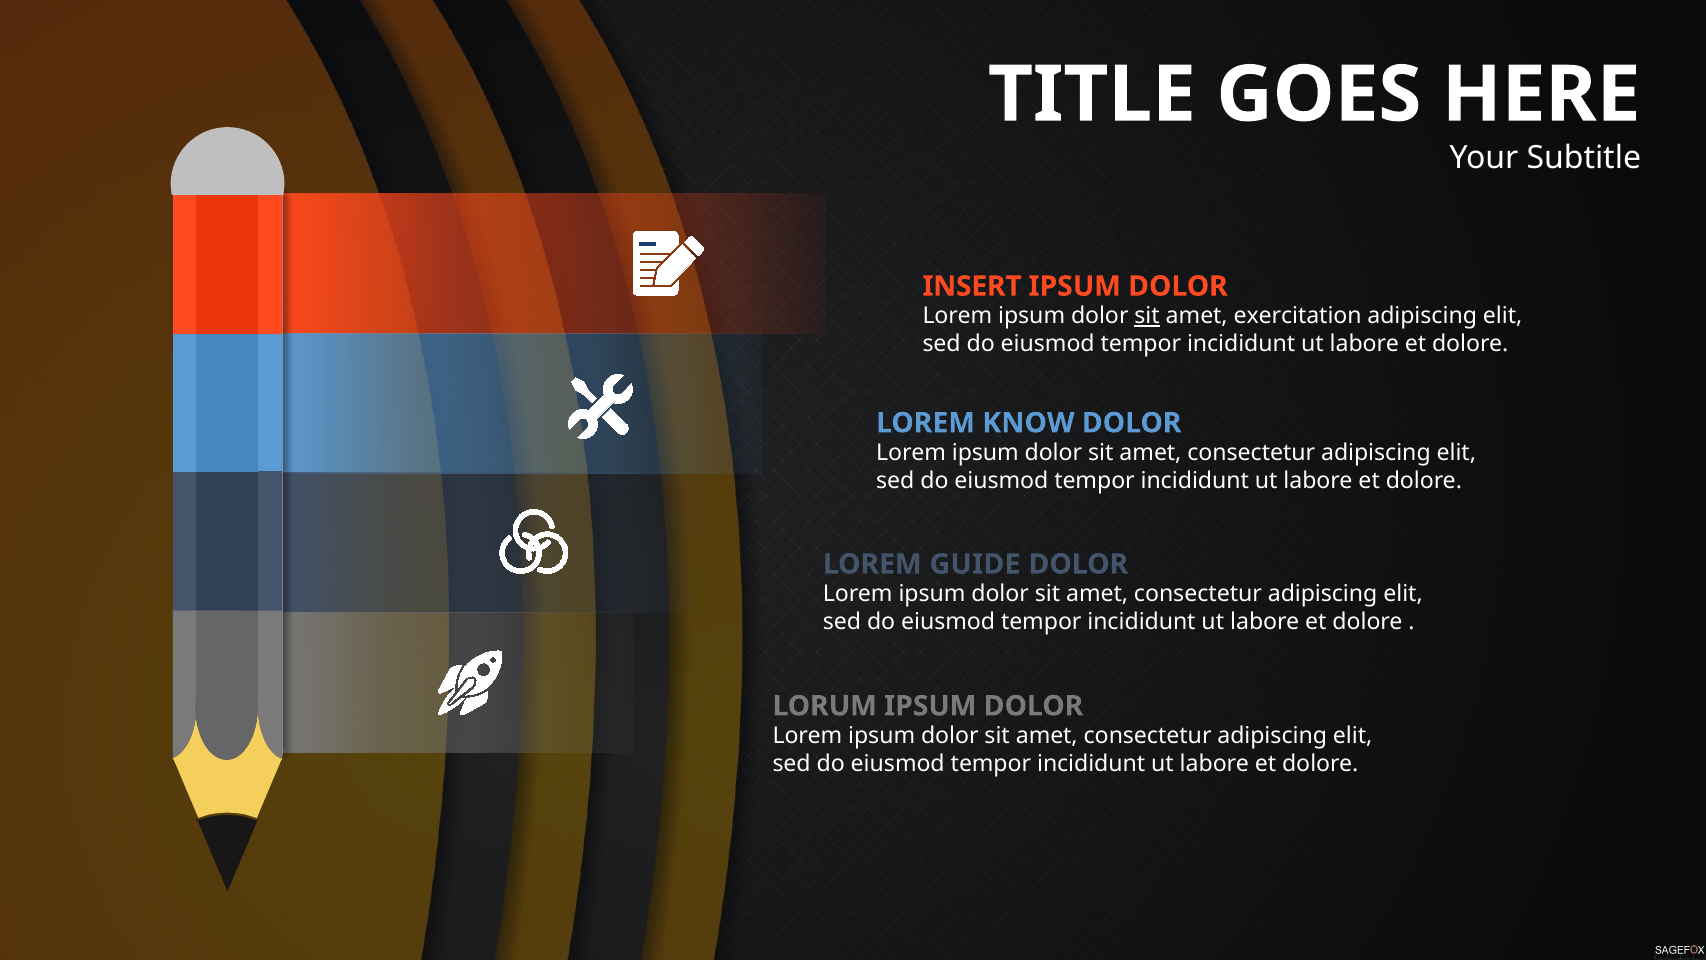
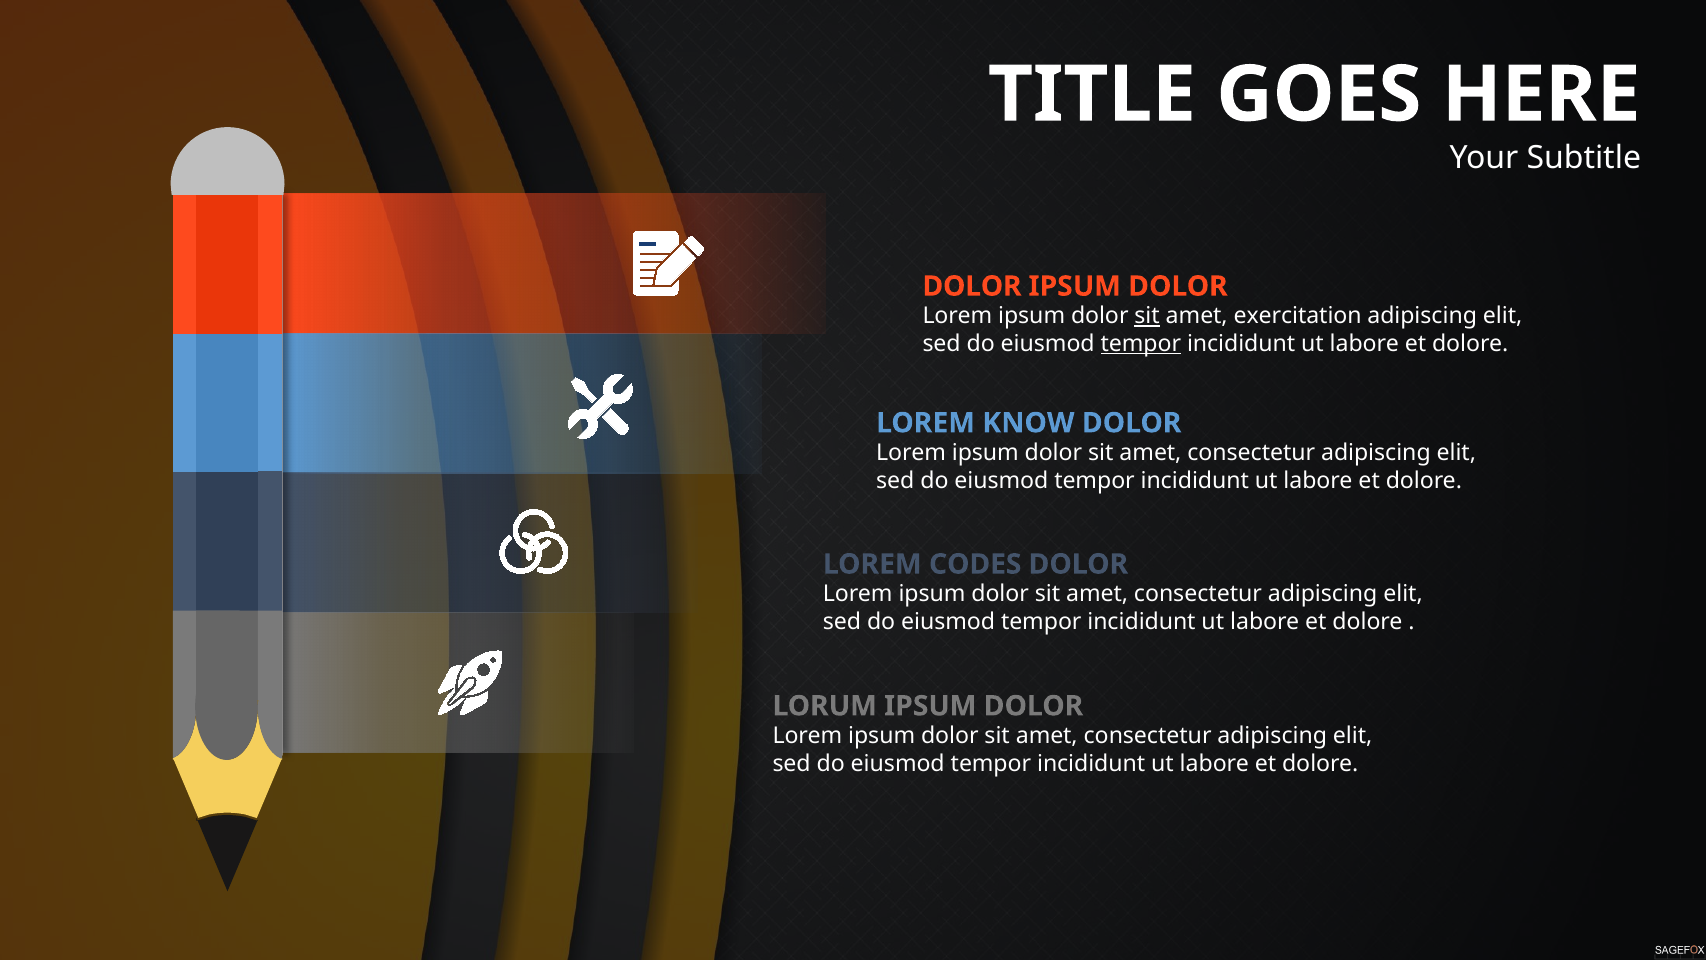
INSERT at (972, 286): INSERT -> DOLOR
tempor at (1141, 344) underline: none -> present
GUIDE: GUIDE -> CODES
